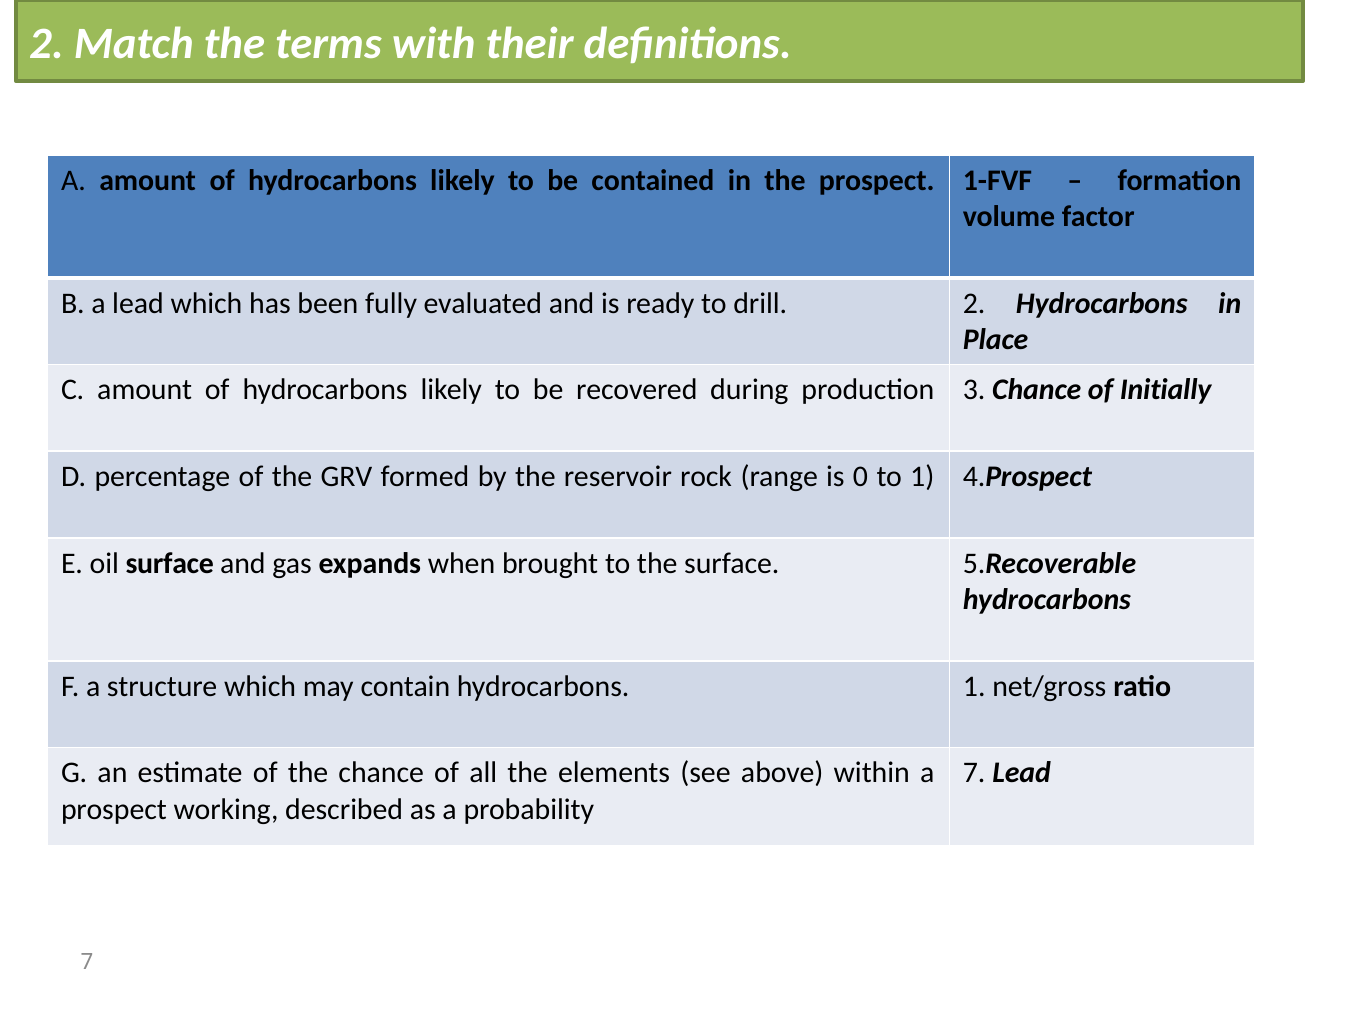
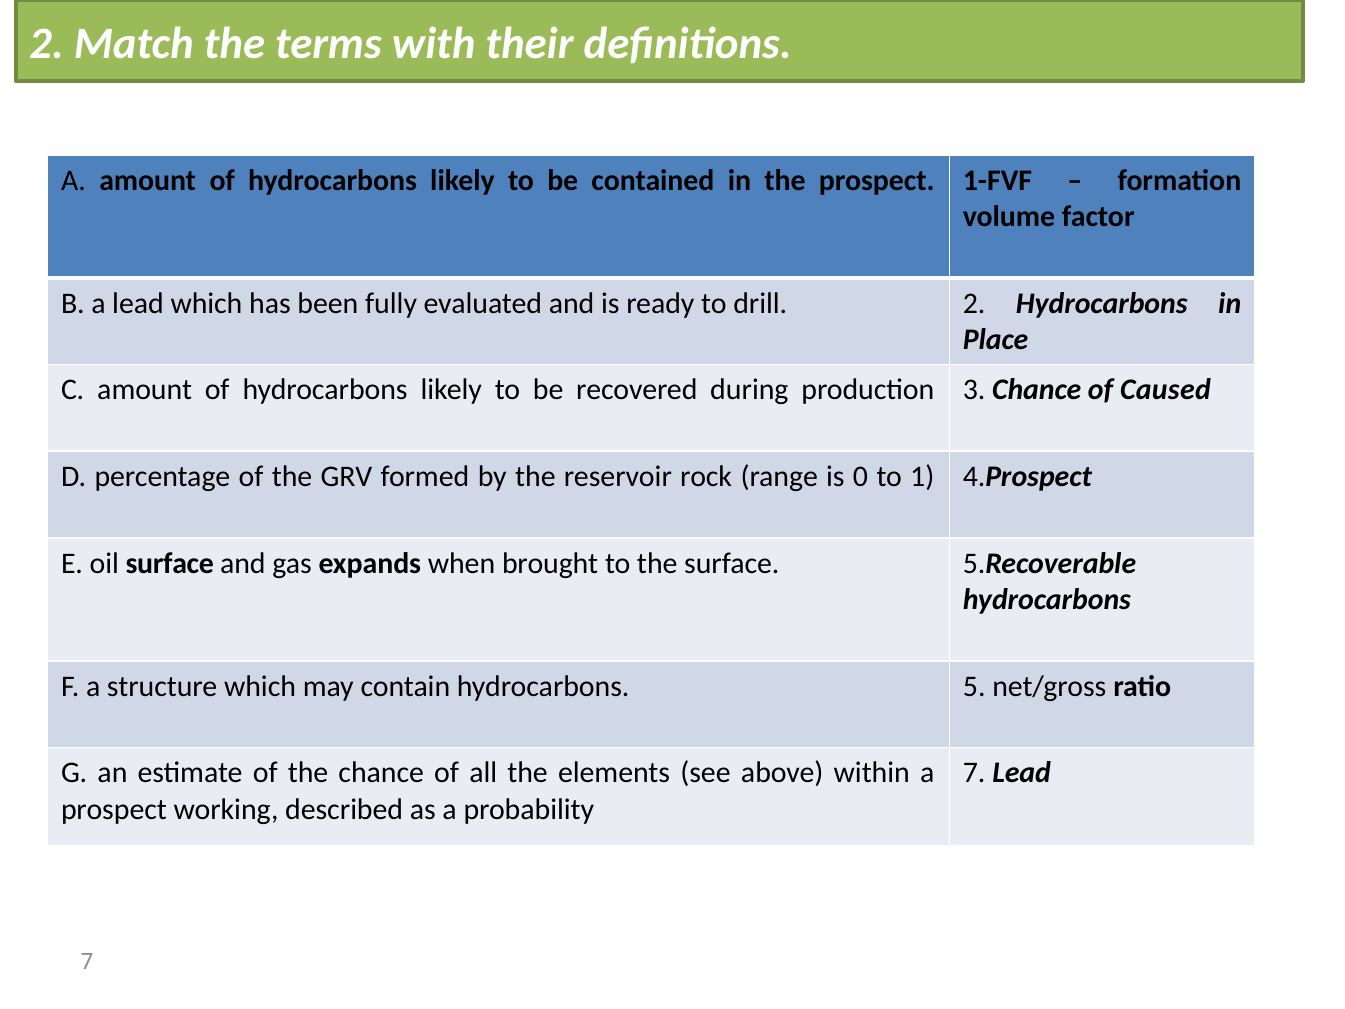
Initially: Initially -> Caused
hydrocarbons 1: 1 -> 5
